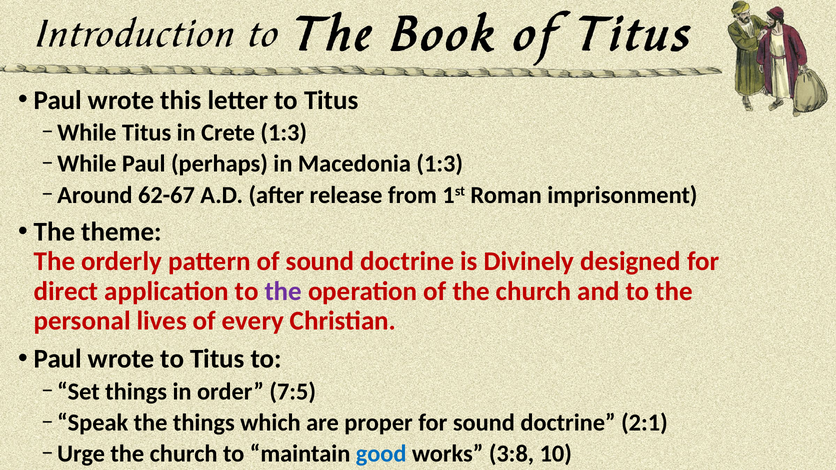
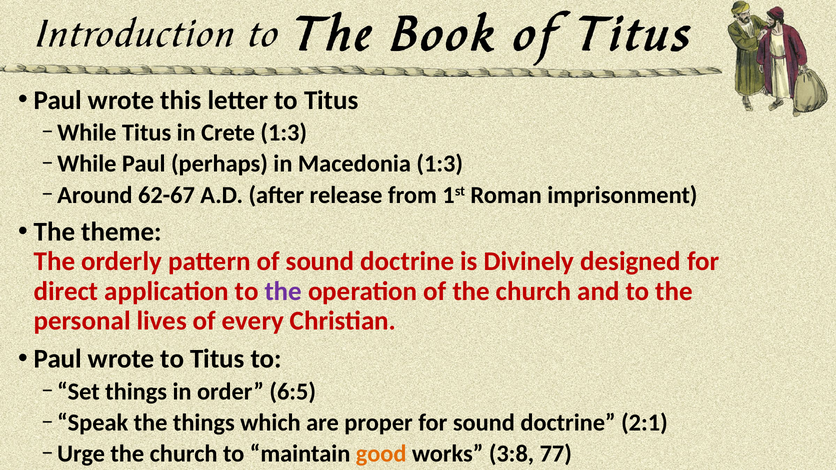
7:5: 7:5 -> 6:5
good colour: blue -> orange
10: 10 -> 77
